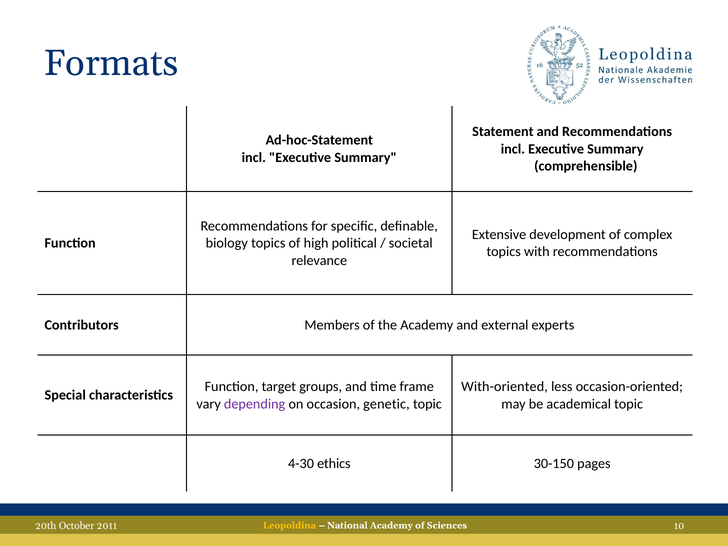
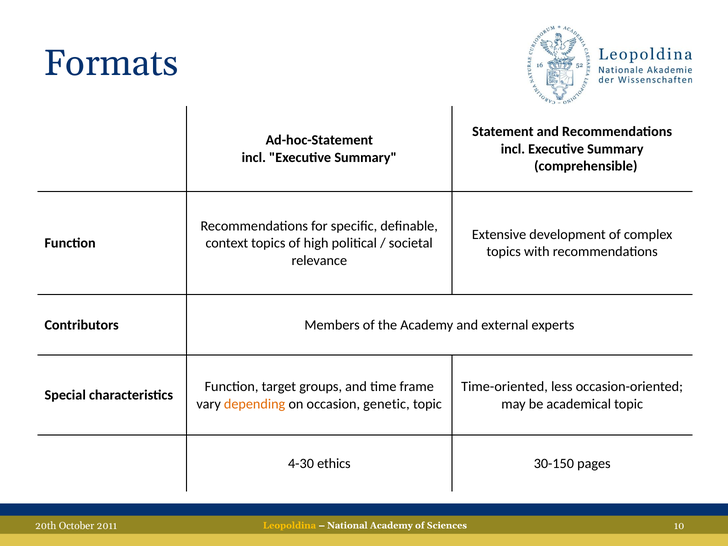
biology: biology -> context
With-oriented: With-oriented -> Time-oriented
depending colour: purple -> orange
